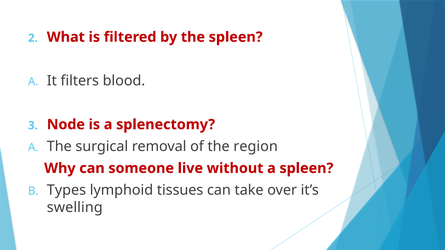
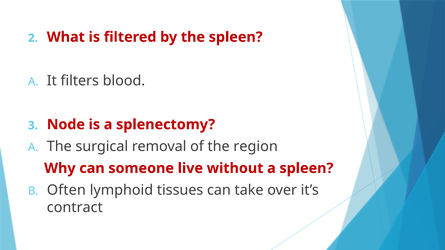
Types: Types -> Often
swelling: swelling -> contract
